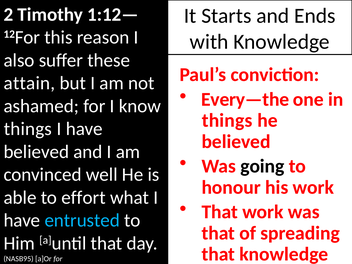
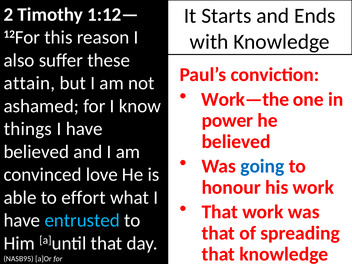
Every—the: Every—the -> Work—the
things at (227, 120): things -> power
going colour: black -> blue
well: well -> love
